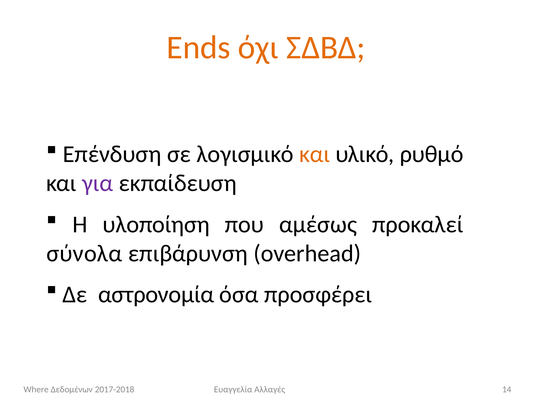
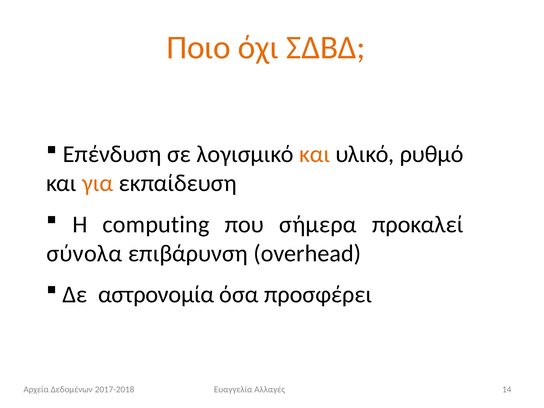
Ends: Ends -> Ποιο
για colour: purple -> orange
υλοποίηση: υλοποίηση -> computing
αμέσως: αμέσως -> σήμερα
Where: Where -> Αρχεία
